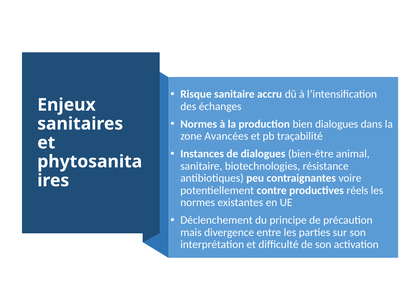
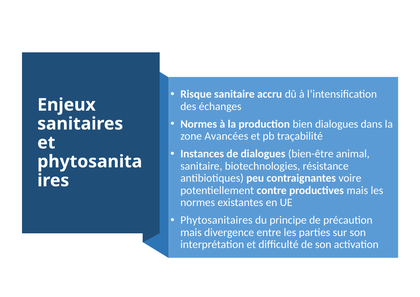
productives réels: réels -> mais
Déclenchement: Déclenchement -> Phytosanitaires
